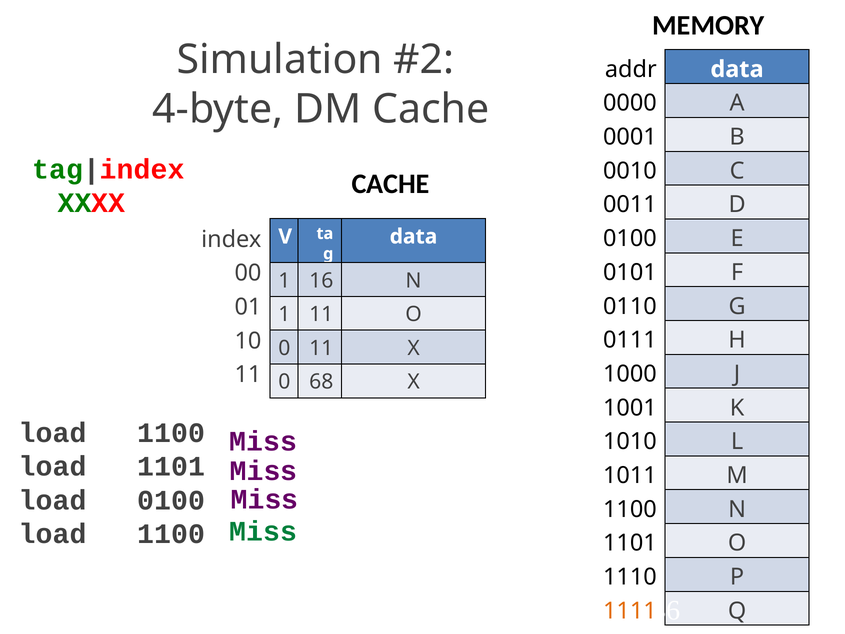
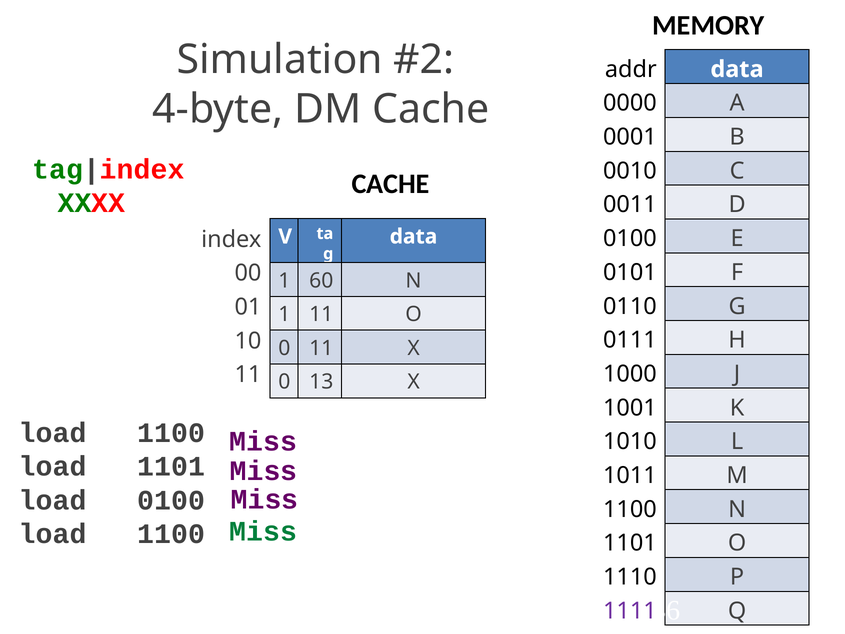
16: 16 -> 60
68: 68 -> 13
1111 colour: orange -> purple
